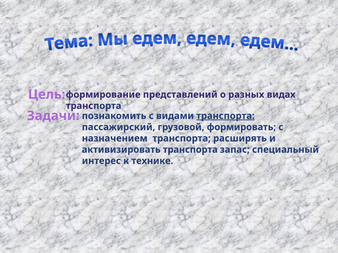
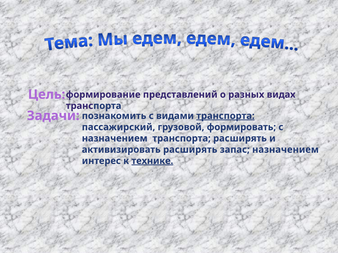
активизировать транспорта: транспорта -> расширять
запас специальный: специальный -> назначением
технике underline: none -> present
